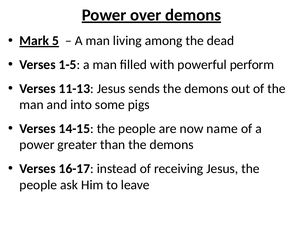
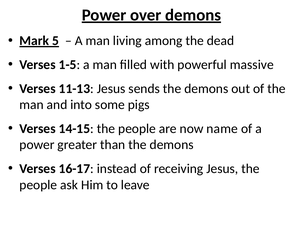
perform: perform -> massive
